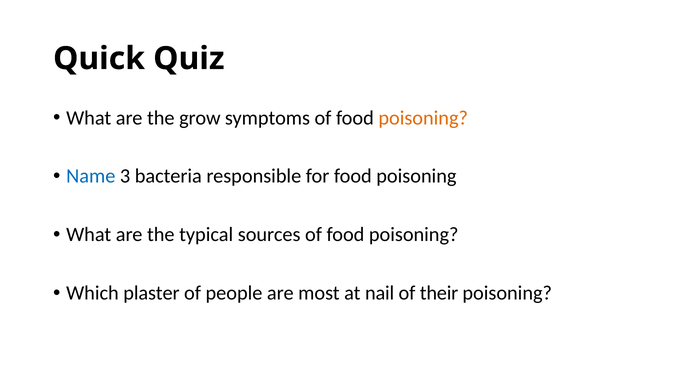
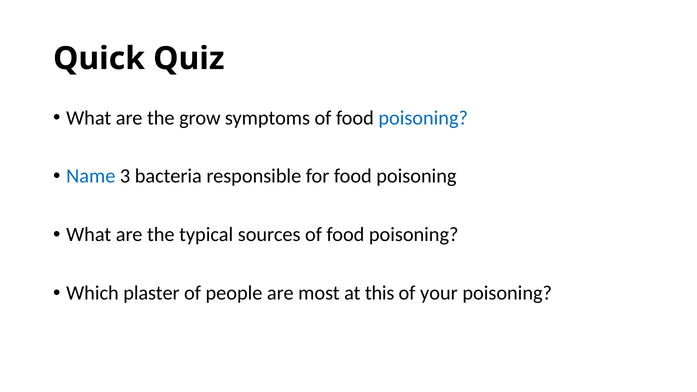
poisoning at (423, 118) colour: orange -> blue
nail: nail -> this
their: their -> your
